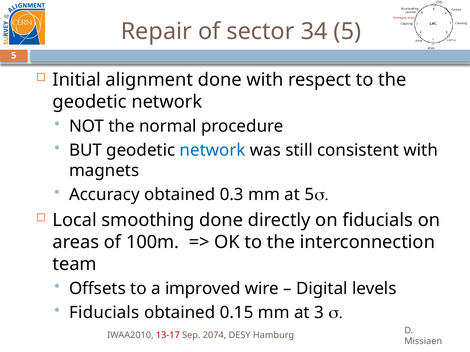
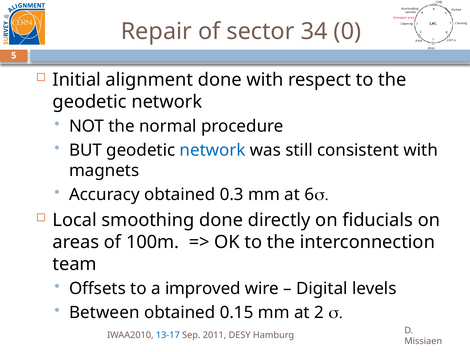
34 5: 5 -> 0
at 5: 5 -> 6
Fiducials at (104, 313): Fiducials -> Between
3: 3 -> 2
13-17 colour: red -> blue
2074: 2074 -> 2011
